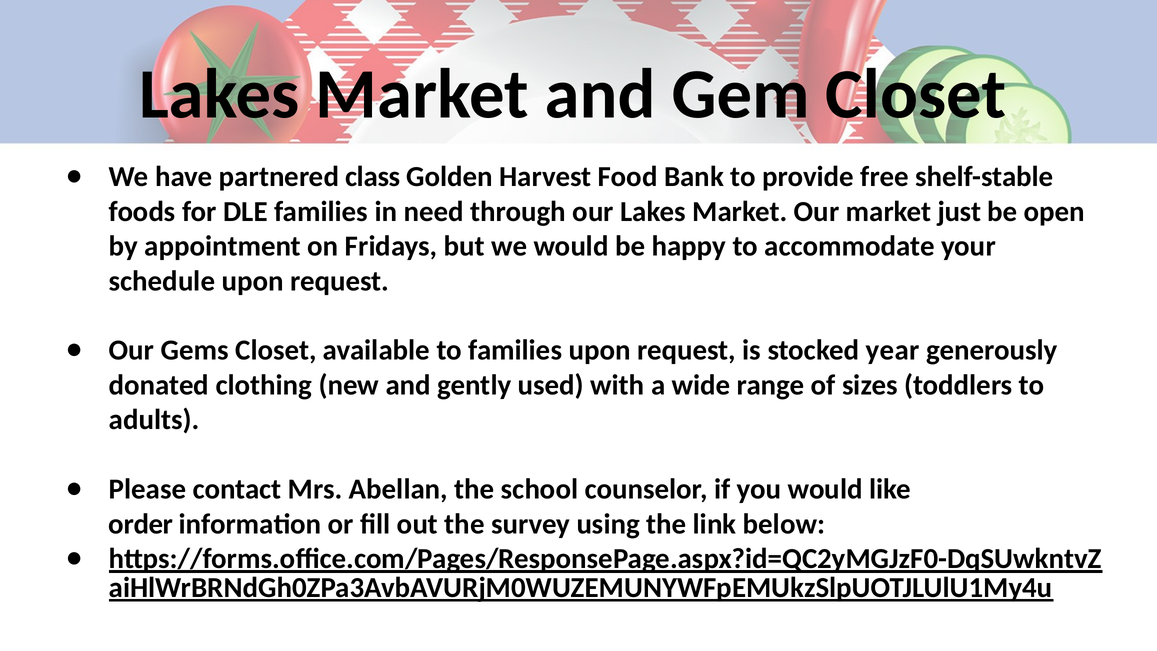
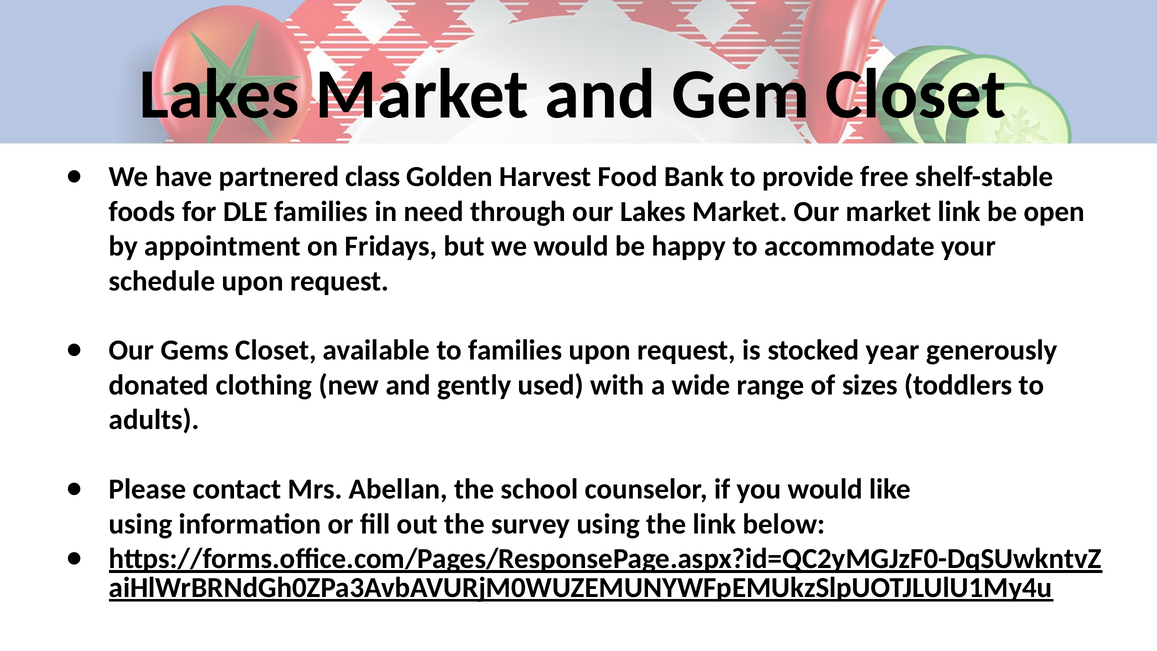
market just: just -> link
order at (141, 524): order -> using
